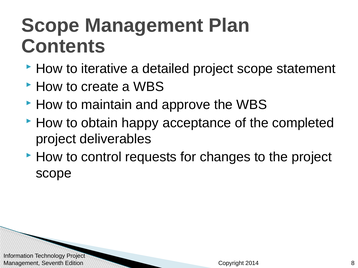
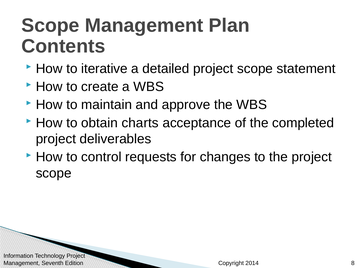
happy: happy -> charts
